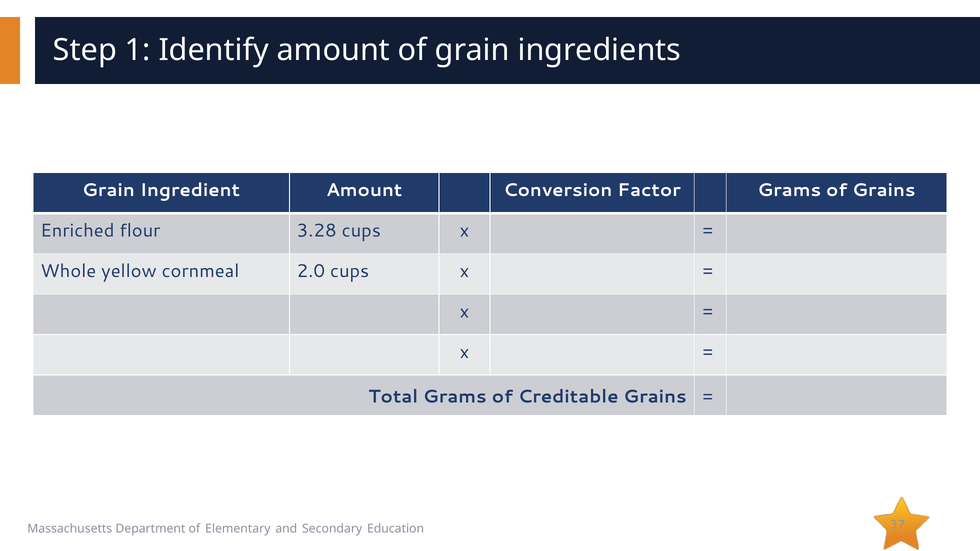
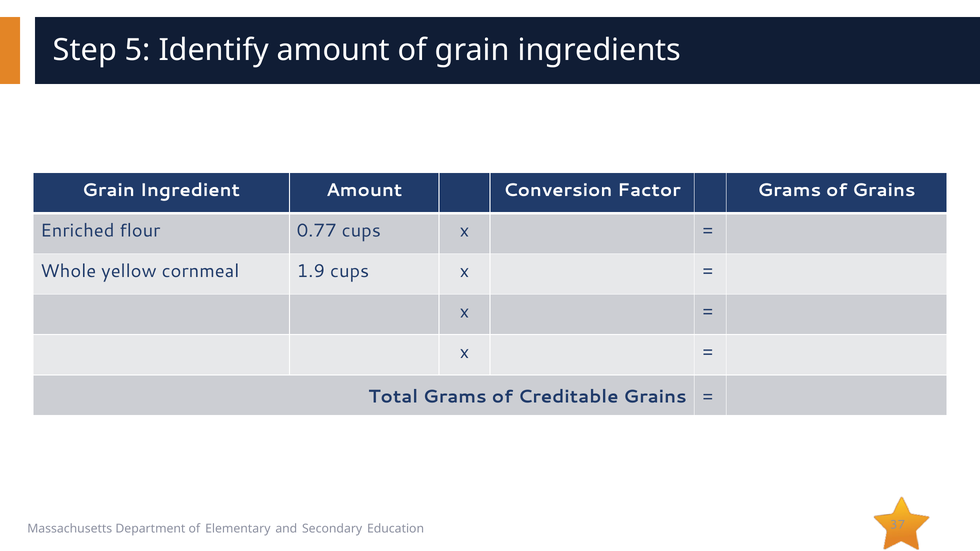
1: 1 -> 5
3.28: 3.28 -> 0.77
2.0: 2.0 -> 1.9
